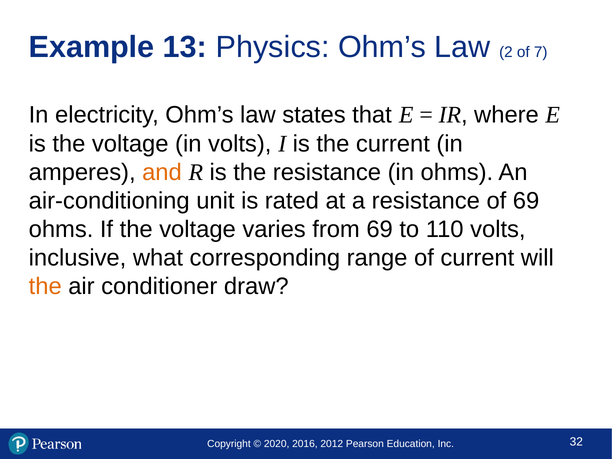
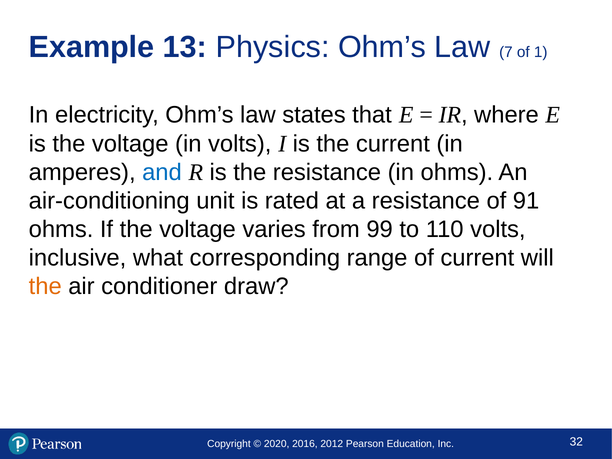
2: 2 -> 7
7: 7 -> 1
and colour: orange -> blue
of 69: 69 -> 91
from 69: 69 -> 99
